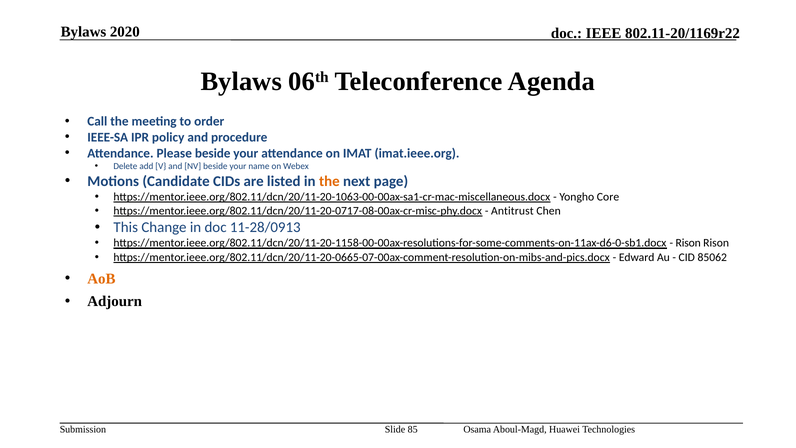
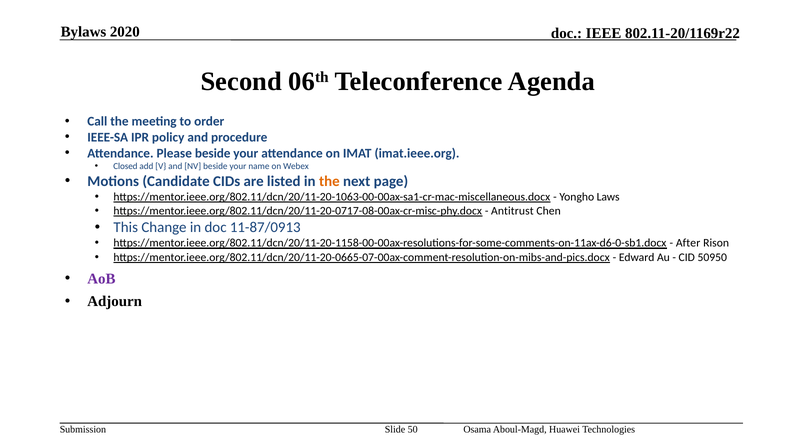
Bylaws at (241, 81): Bylaws -> Second
Delete: Delete -> Closed
Core: Core -> Laws
11-28/0913: 11-28/0913 -> 11-87/0913
Rison at (688, 243): Rison -> After
85062: 85062 -> 50950
AoB colour: orange -> purple
85: 85 -> 50
